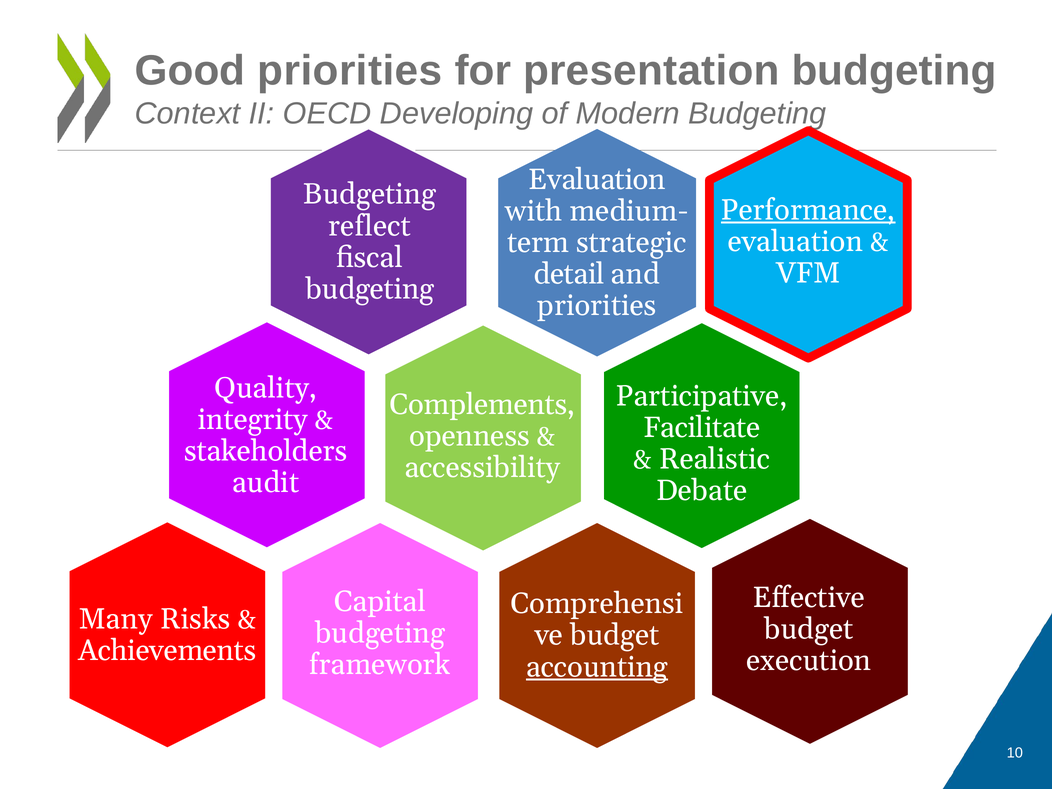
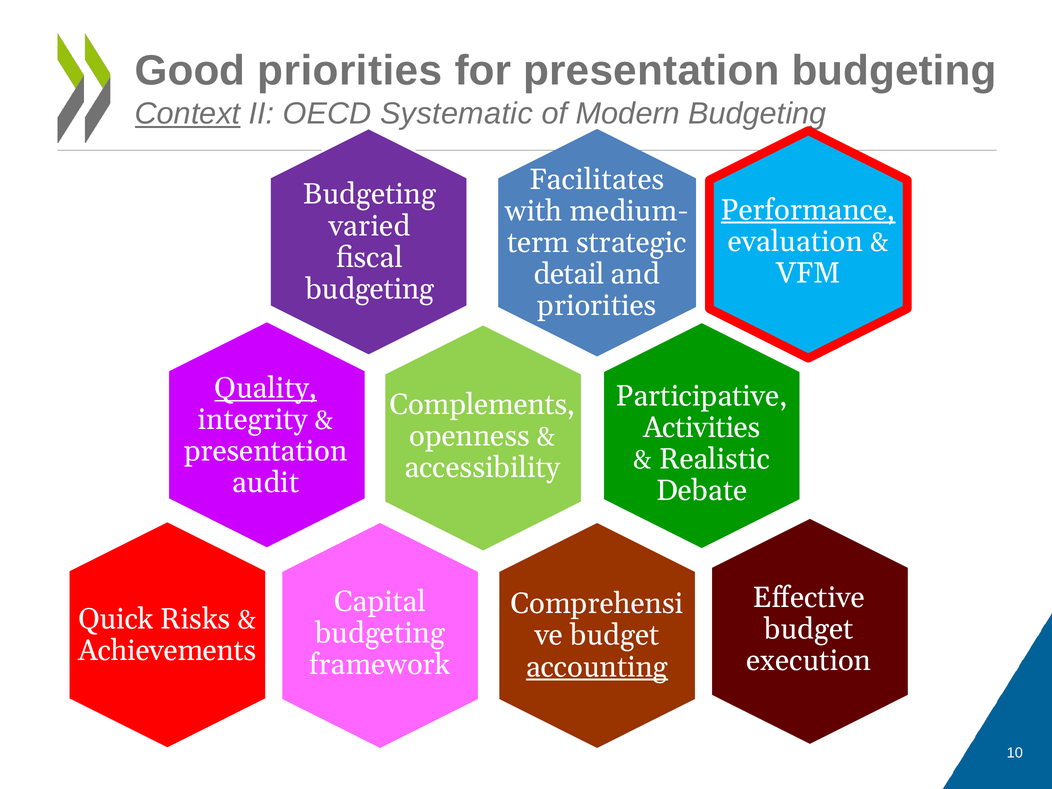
Context underline: none -> present
Developing: Developing -> Systematic
Evaluation at (597, 179): Evaluation -> Facilitates
reflect: reflect -> varied
Quality underline: none -> present
Facilitate: Facilitate -> Activities
stakeholders at (266, 451): stakeholders -> presentation
Many: Many -> Quick
